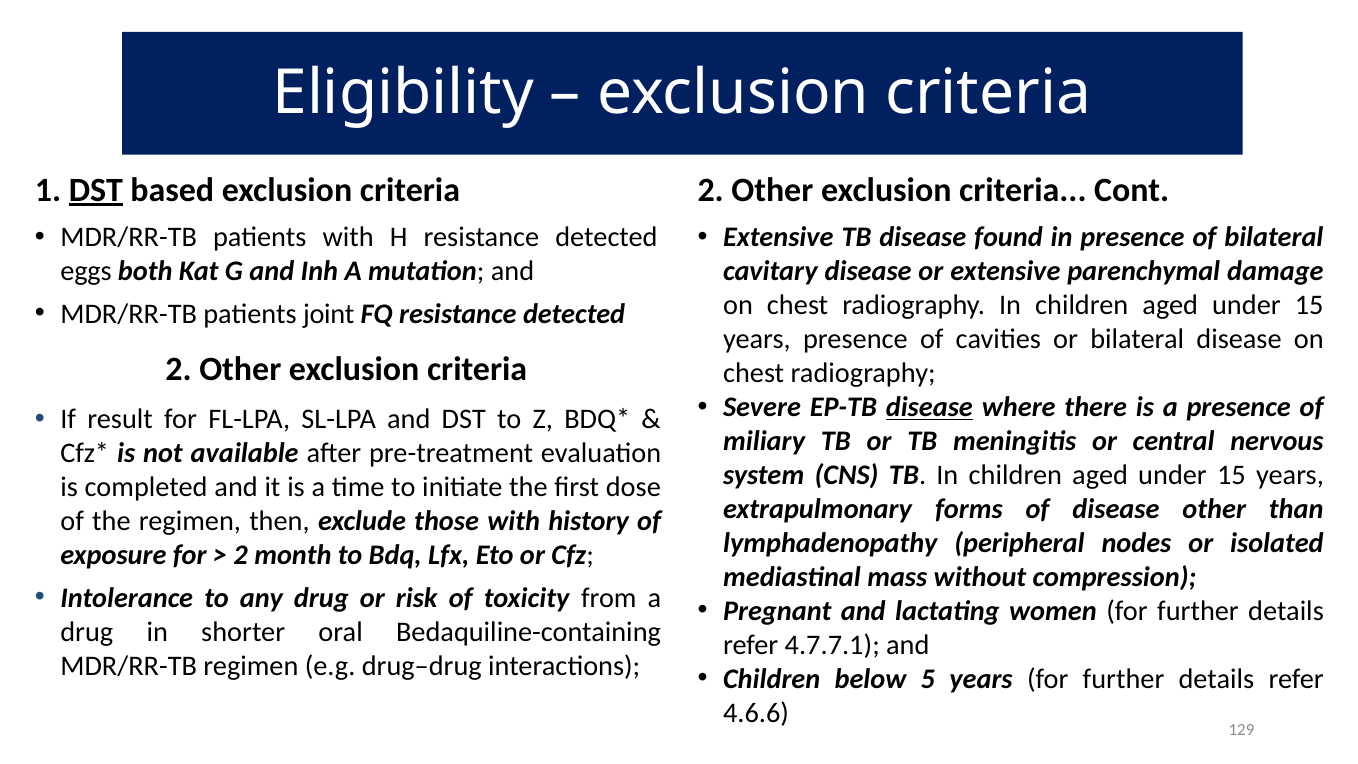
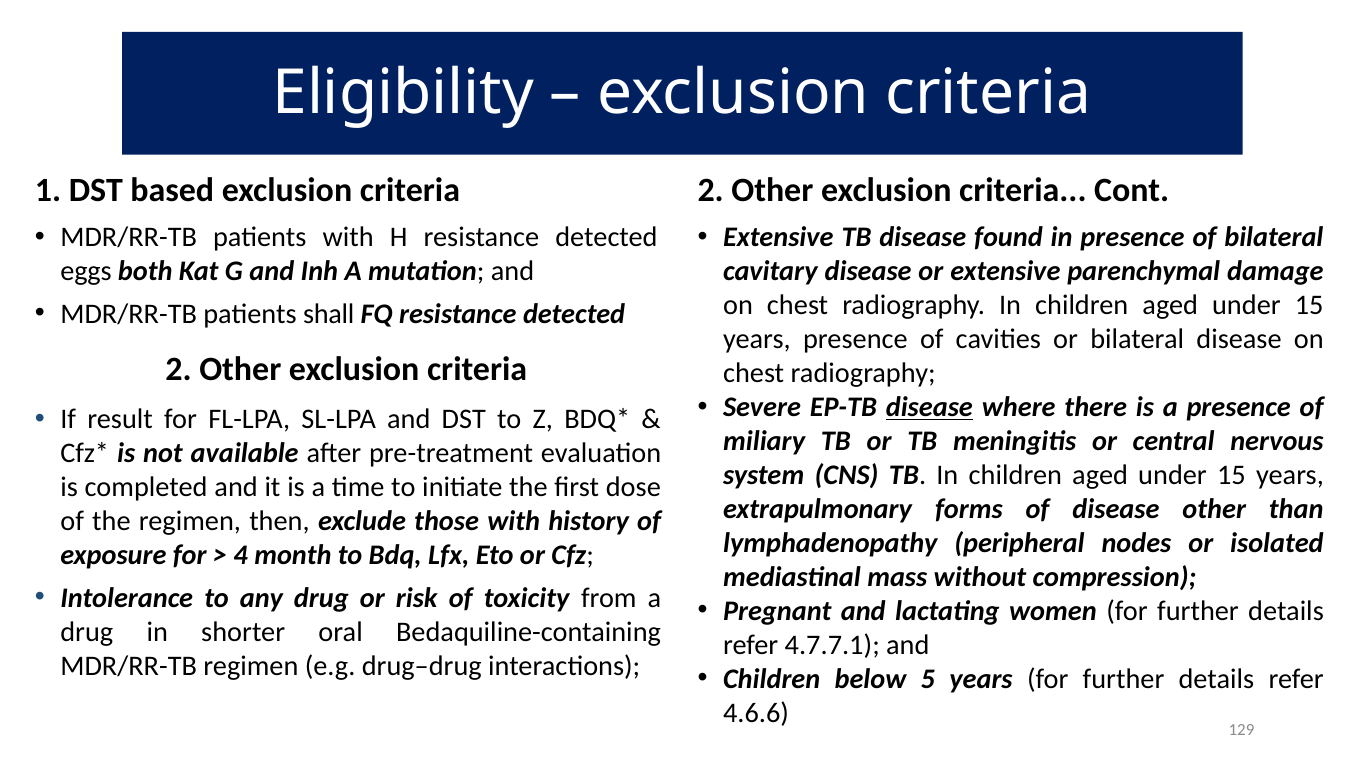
DST at (96, 190) underline: present -> none
joint: joint -> shall
2 at (241, 555): 2 -> 4
